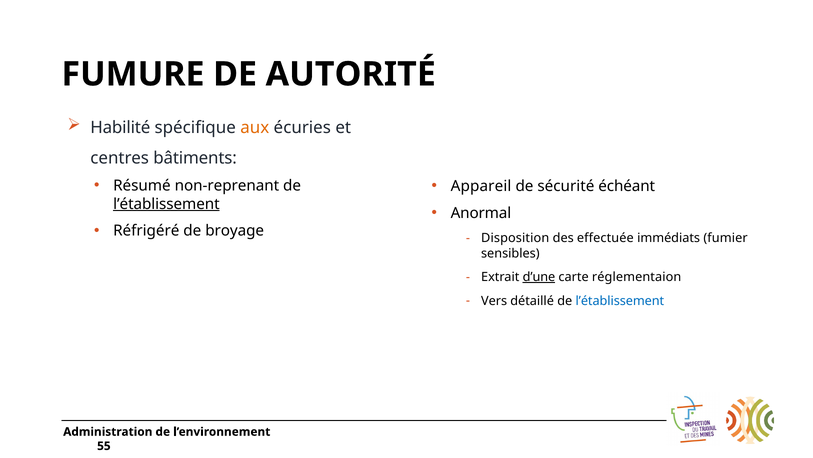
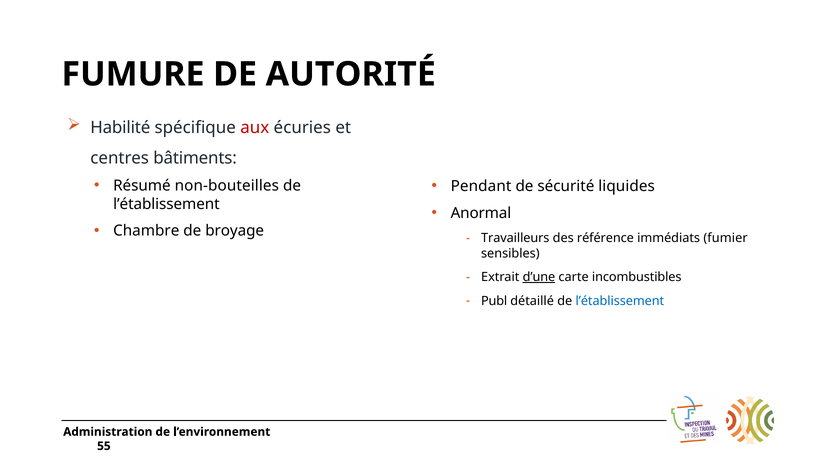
aux colour: orange -> red
non-reprenant: non-reprenant -> non-bouteilles
Appareil: Appareil -> Pendant
échéant: échéant -> liquides
l’établissement at (166, 204) underline: present -> none
Réfrigéré: Réfrigéré -> Chambre
Disposition: Disposition -> Travailleurs
effectuée: effectuée -> référence
réglementaion: réglementaion -> incombustibles
Vers: Vers -> Publ
